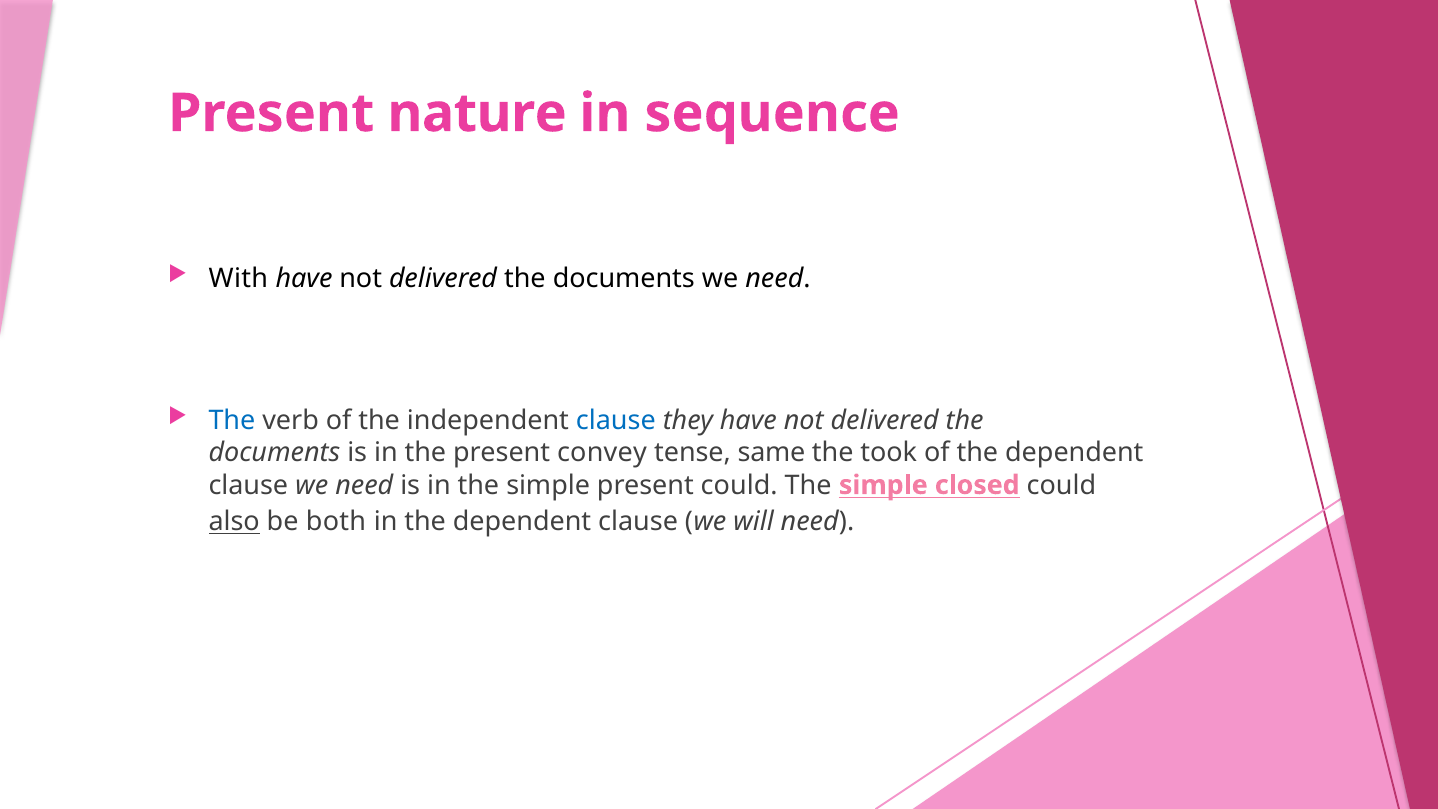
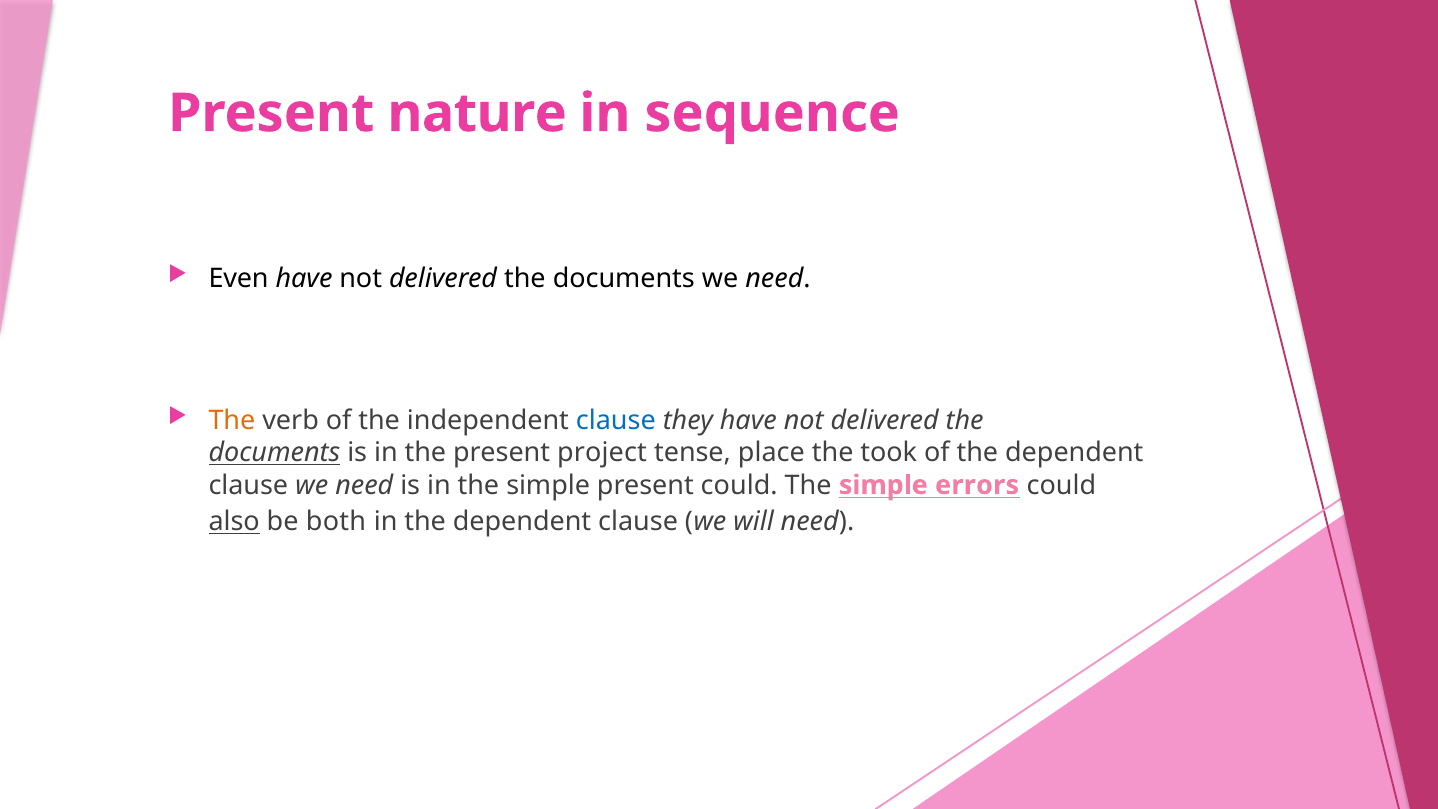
With: With -> Even
The at (232, 420) colour: blue -> orange
documents at (274, 453) underline: none -> present
convey: convey -> project
same: same -> place
closed: closed -> errors
